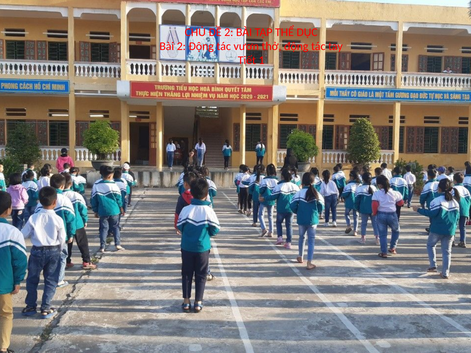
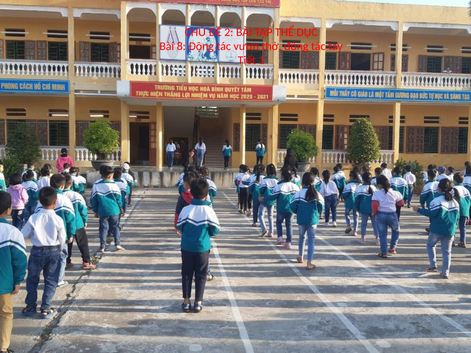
Bài 2: 2 -> 8
